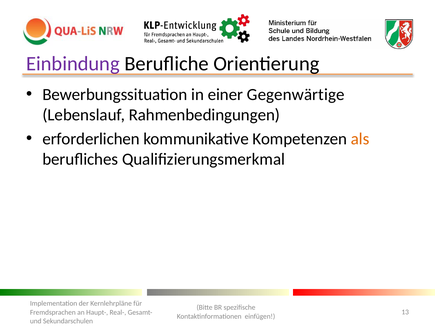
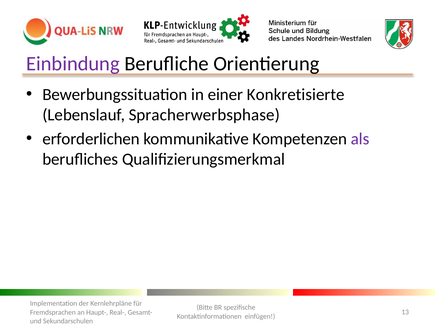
Gegenwärtige: Gegenwärtige -> Konkretisierte
Rahmenbedingungen: Rahmenbedingungen -> Spracherwerbsphase
als colour: orange -> purple
